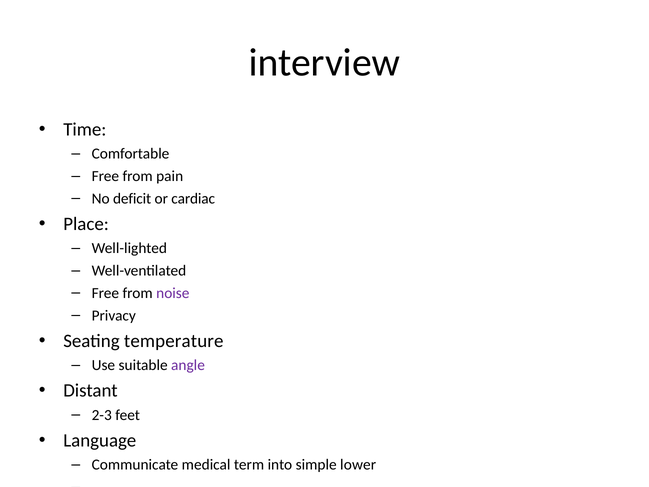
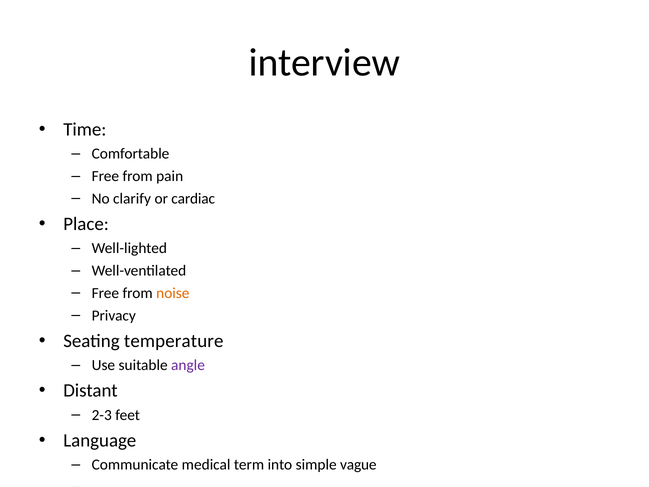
deficit: deficit -> clarify
noise colour: purple -> orange
lower: lower -> vague
